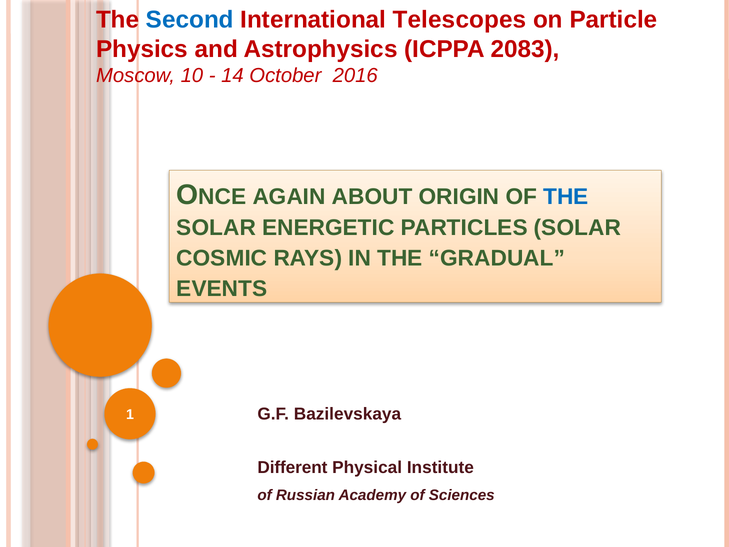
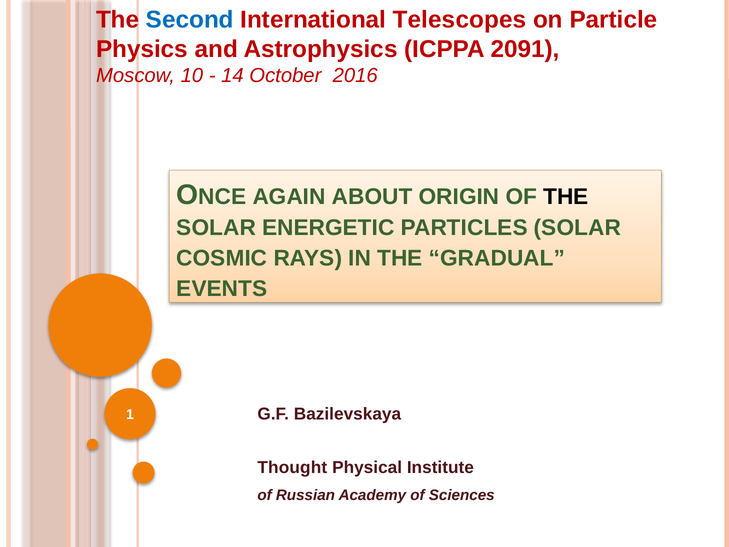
2083: 2083 -> 2091
THE at (566, 197) colour: blue -> black
Different: Different -> Thought
